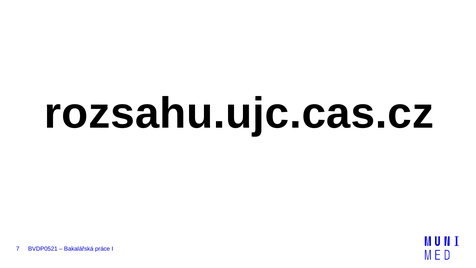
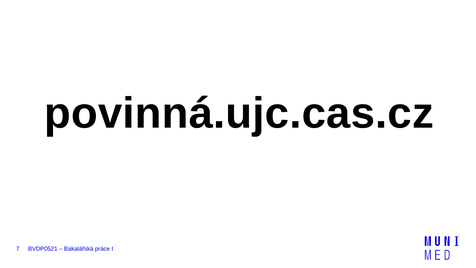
rozsahu.ujc.cas.cz: rozsahu.ujc.cas.cz -> povinná.ujc.cas.cz
